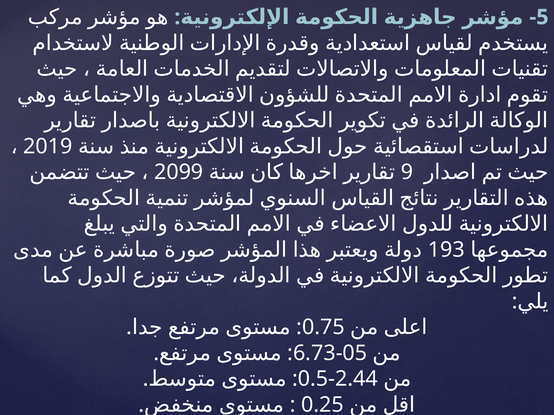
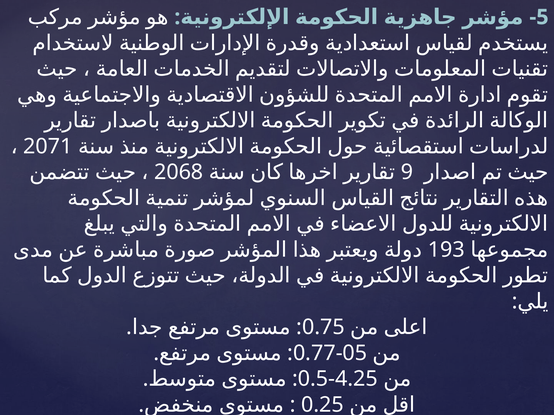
2019: 2019 -> 2071
2099: 2099 -> 2068
6.73: 6.73 -> 0.77
2.44: 2.44 -> 4.25
